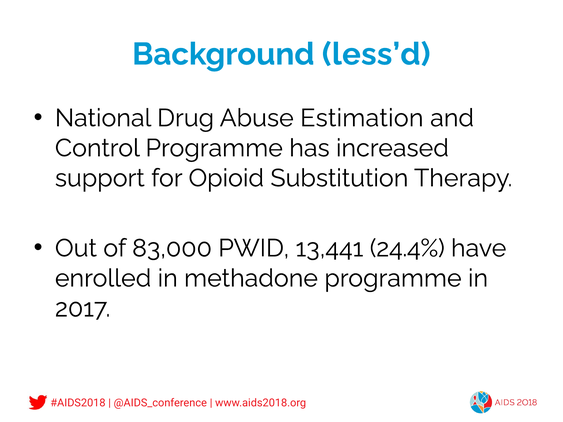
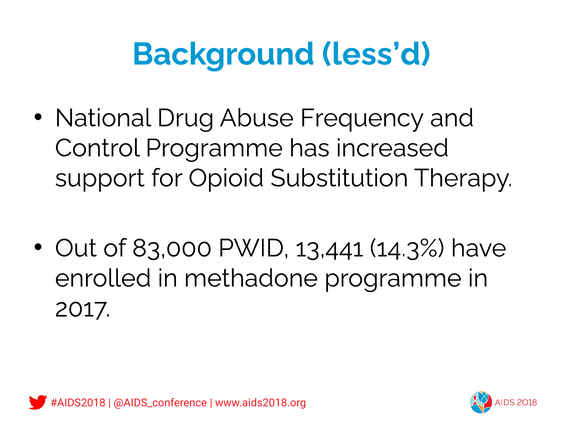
Estimation: Estimation -> Frequency
24.4%: 24.4% -> 14.3%
